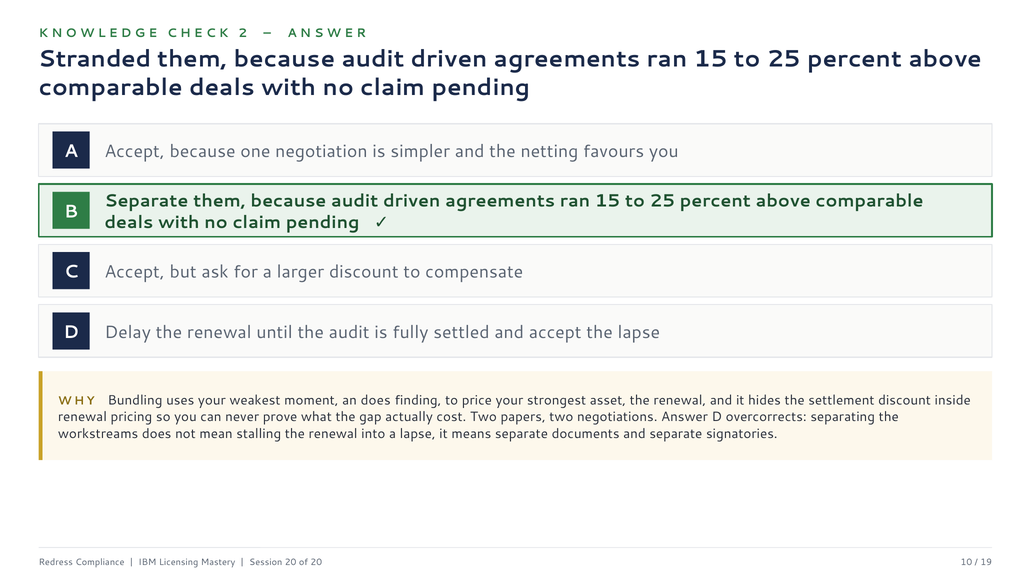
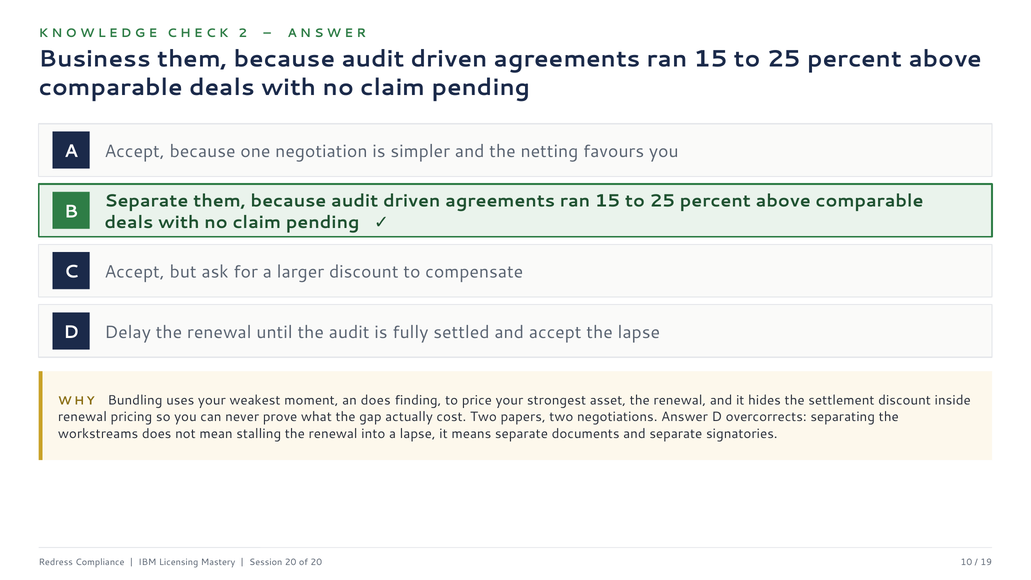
Stranded: Stranded -> Business
